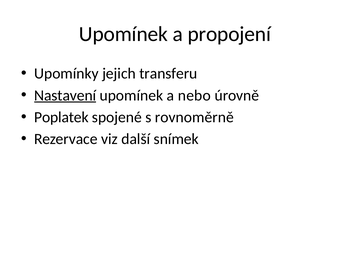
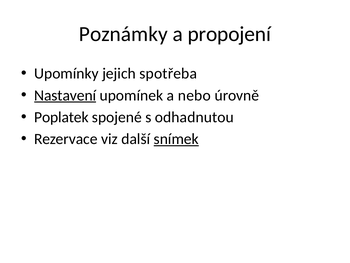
Upomínek at (123, 34): Upomínek -> Poznámky
transferu: transferu -> spotřeba
rovnoměrně: rovnoměrně -> odhadnutou
snímek underline: none -> present
